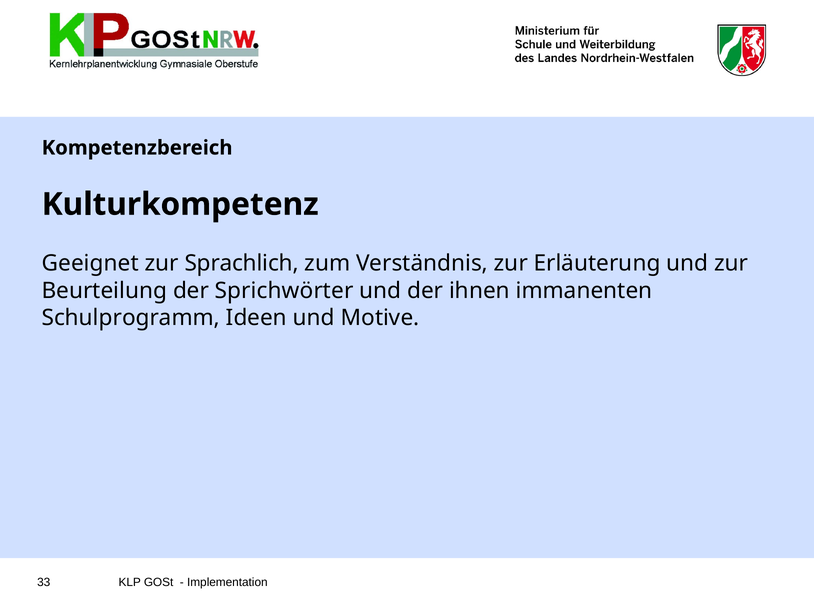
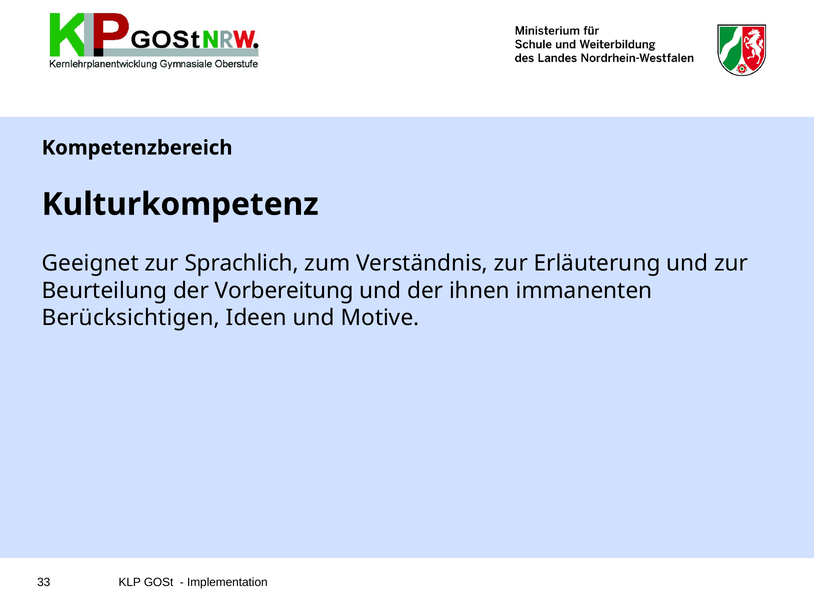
Sprichwörter: Sprichwörter -> Vorbereitung
Schulprogramm: Schulprogramm -> Berücksichtigen
